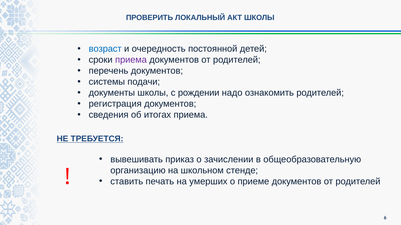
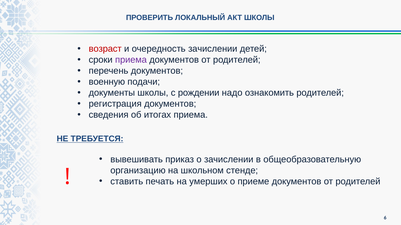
возраст colour: blue -> red
очередность постоянной: постоянной -> зачислении
системы: системы -> военную
